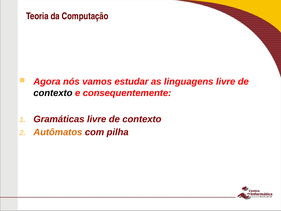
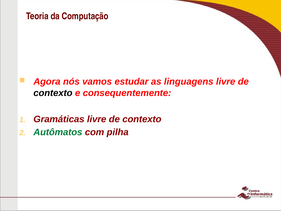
Autômatos colour: orange -> green
